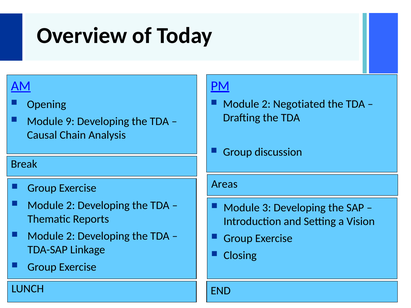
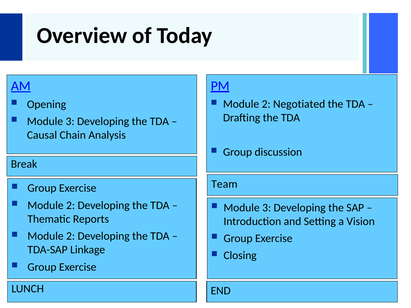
9 at (70, 121): 9 -> 3
Areas: Areas -> Team
